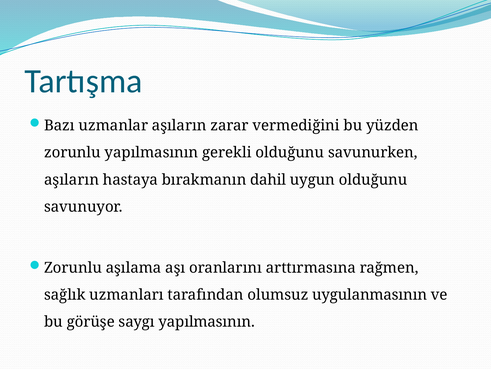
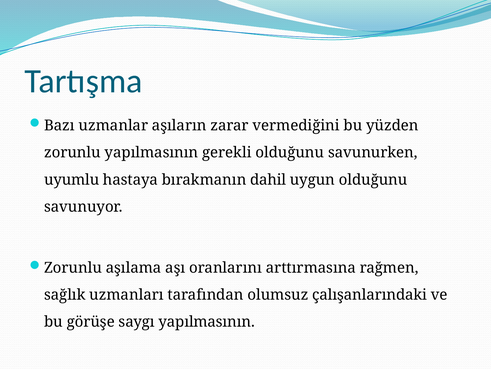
aşıların at (72, 179): aşıların -> uyumlu
uygulanmasının: uygulanmasının -> çalışanlarındaki
